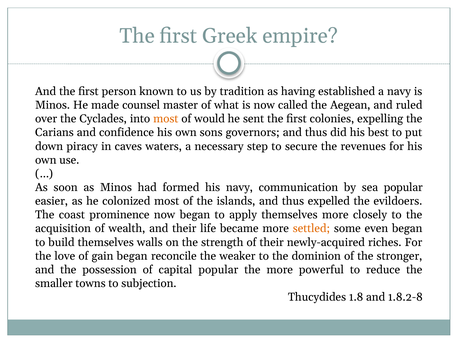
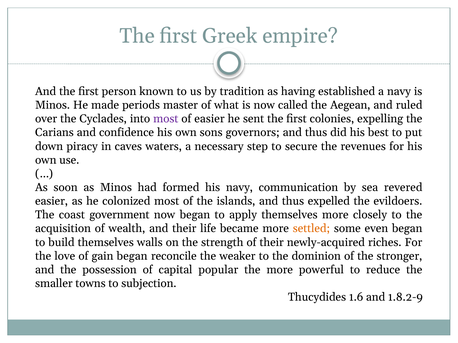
counsel: counsel -> periods
most at (166, 119) colour: orange -> purple
of would: would -> easier
sea popular: popular -> revered
prominence: prominence -> government
1.8: 1.8 -> 1.6
1.8.2-8: 1.8.2-8 -> 1.8.2-9
